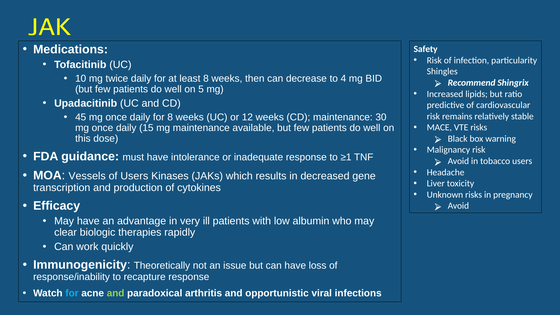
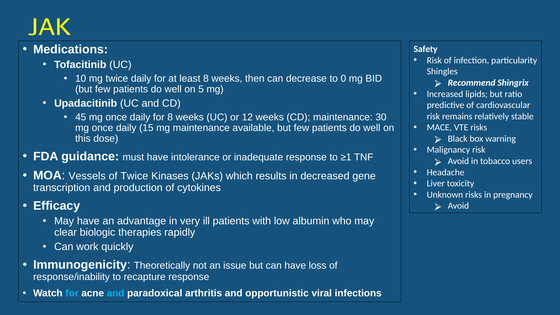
4: 4 -> 0
of Users: Users -> Twice
and at (116, 293) colour: light green -> light blue
